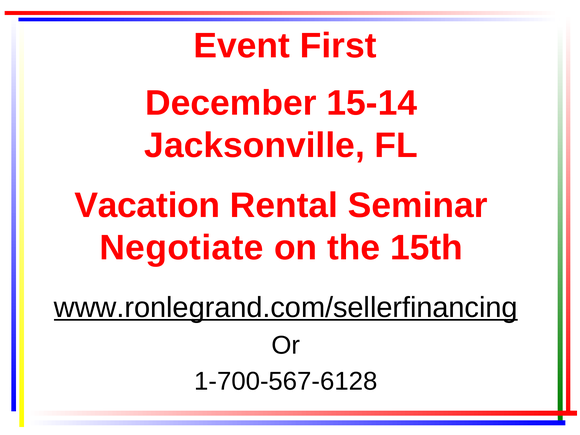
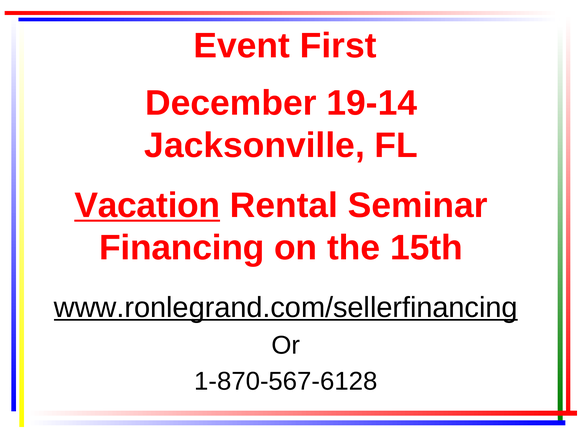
15-14: 15-14 -> 19-14
Vacation underline: none -> present
Negotiate: Negotiate -> Financing
1-700-567-6128: 1-700-567-6128 -> 1-870-567-6128
